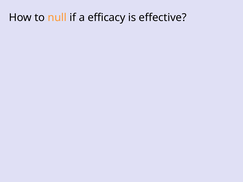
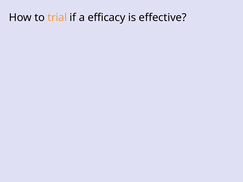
null: null -> trial
